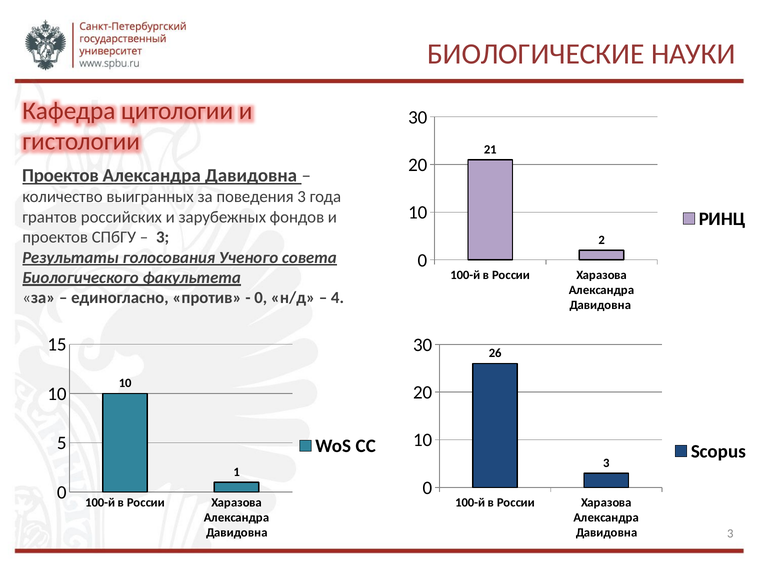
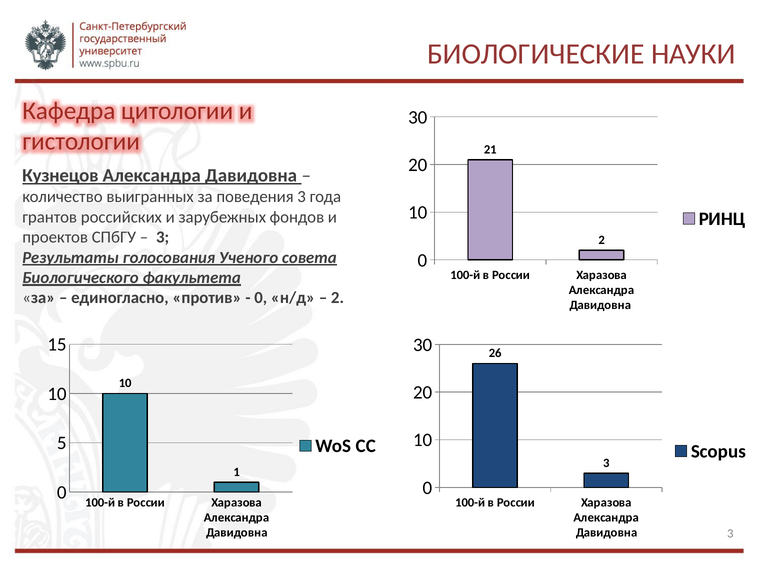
Проектов at (60, 175): Проектов -> Кузнецов
4 at (338, 298): 4 -> 2
